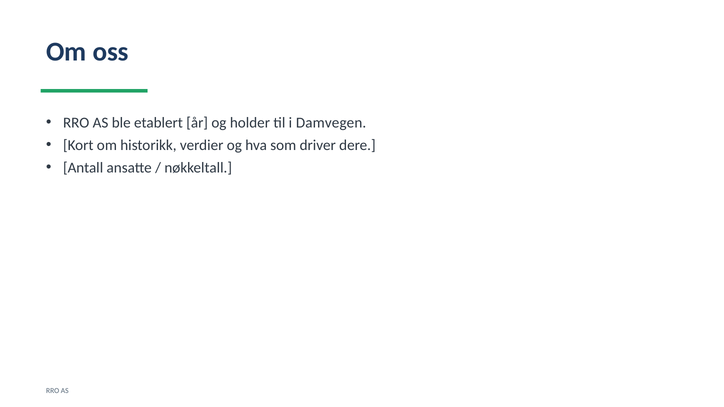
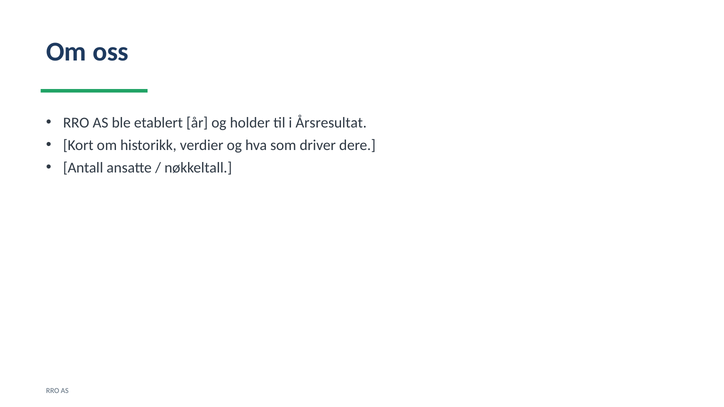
Damvegen: Damvegen -> Årsresultat
